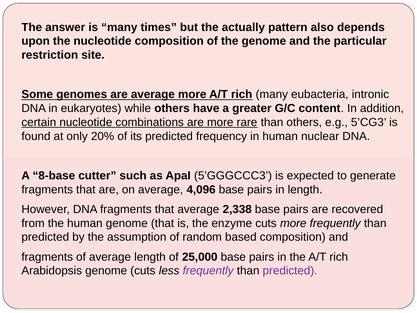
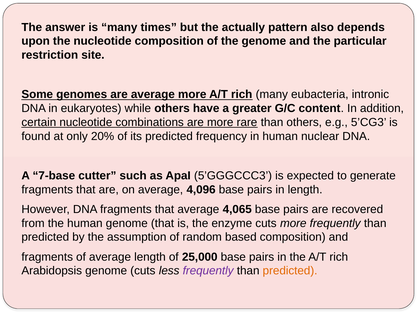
8-base: 8-base -> 7-base
2,338: 2,338 -> 4,065
predicted at (290, 271) colour: purple -> orange
